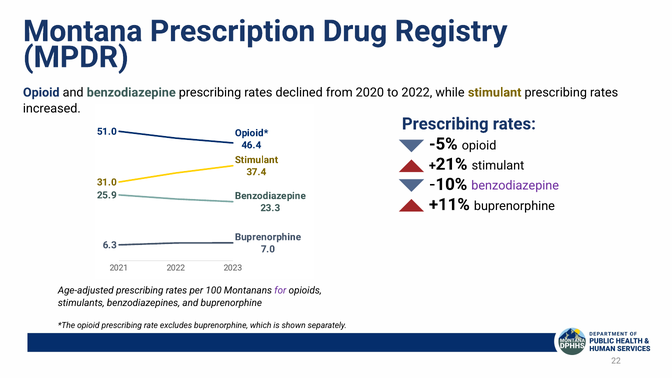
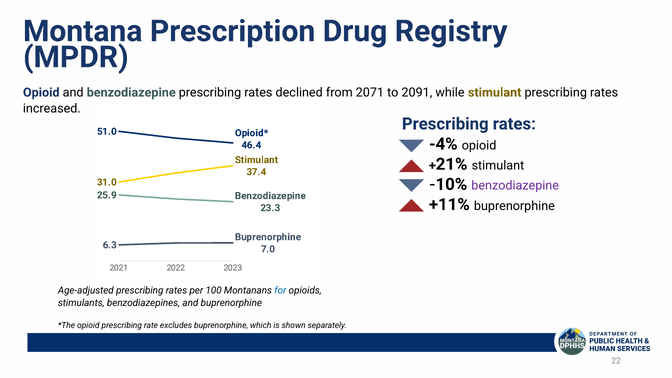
2020: 2020 -> 2071
to 2022: 2022 -> 2091
-5%: -5% -> -4%
for colour: purple -> blue
